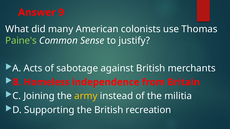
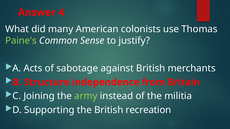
9: 9 -> 4
Homeless: Homeless -> Structure
army colour: yellow -> light green
